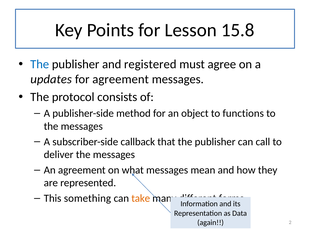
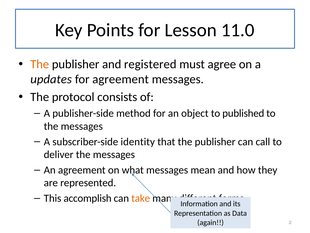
15.8: 15.8 -> 11.0
The at (40, 64) colour: blue -> orange
functions: functions -> published
callback: callback -> identity
something: something -> accomplish
